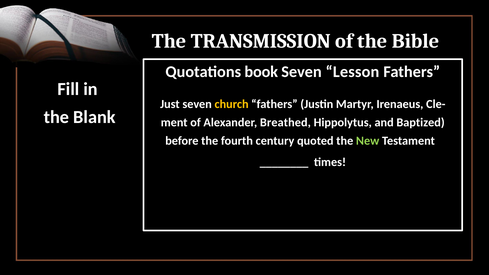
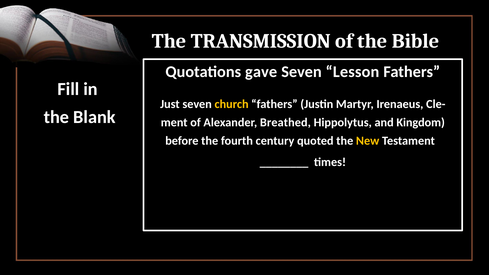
book: book -> gave
Baptized: Baptized -> Kingdom
New colour: light green -> yellow
